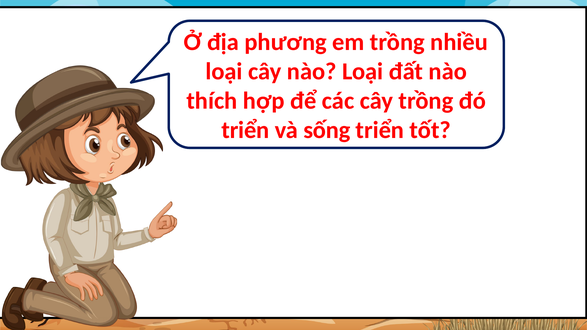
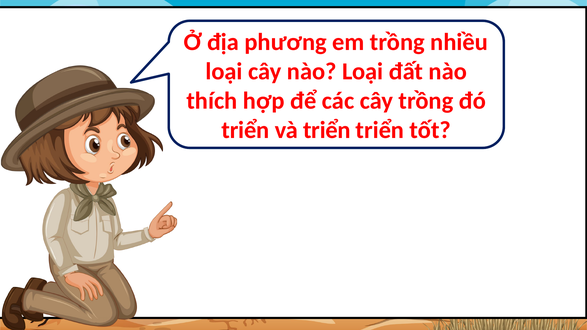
và sống: sống -> triển
